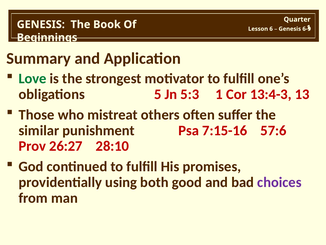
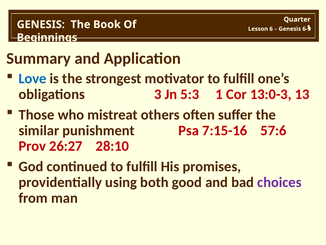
Love colour: green -> blue
5: 5 -> 3
13:4-3: 13:4-3 -> 13:0-3
